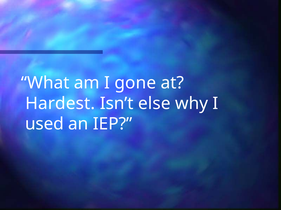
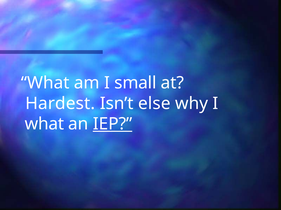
gone: gone -> small
used at (44, 124): used -> what
IEP underline: none -> present
